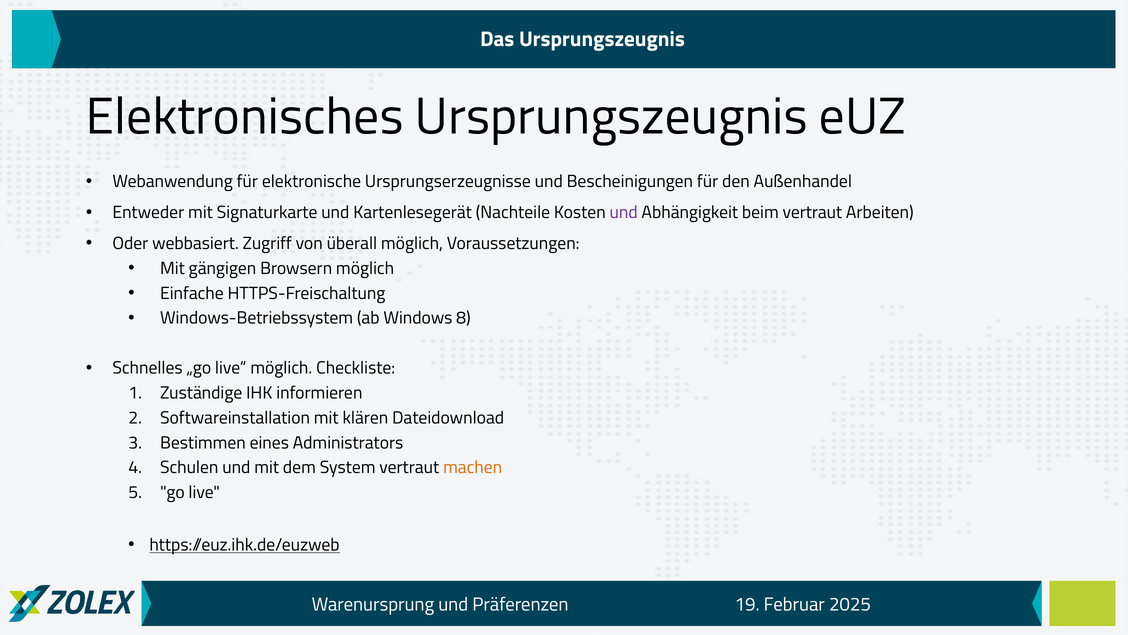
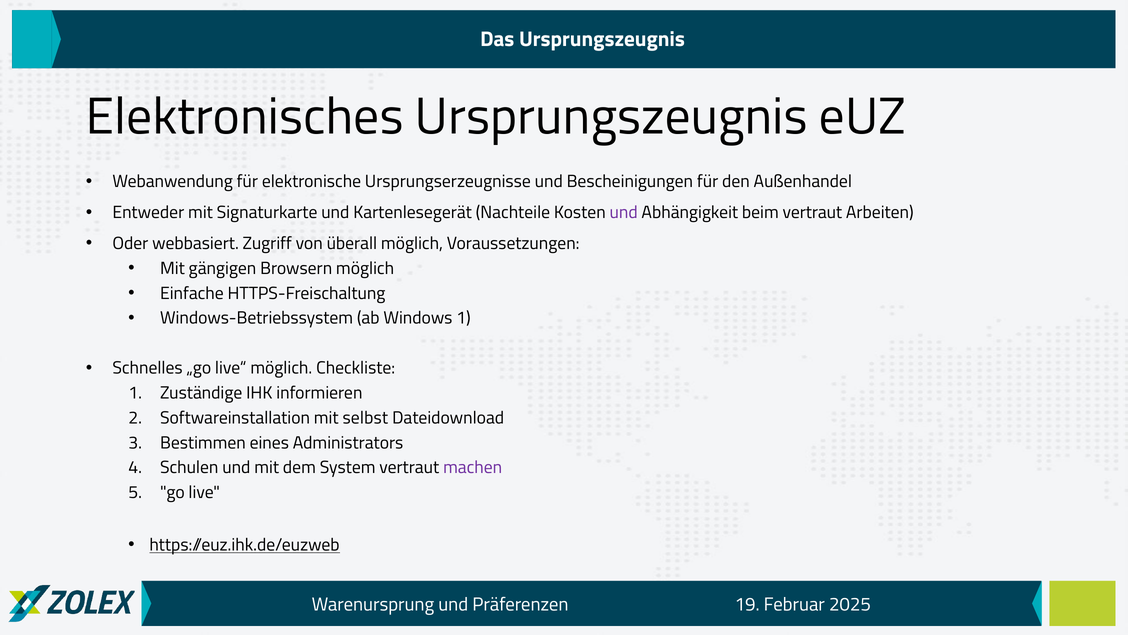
Windows 8: 8 -> 1
klären: klären -> selbst
machen colour: orange -> purple
